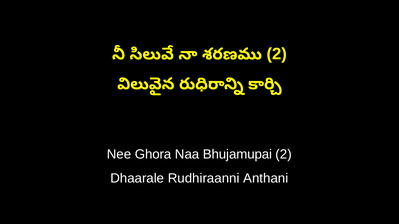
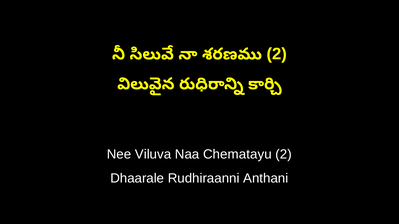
Ghora: Ghora -> Viluva
Bhujamupai: Bhujamupai -> Chematayu
